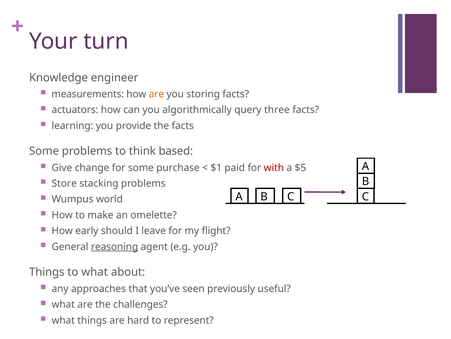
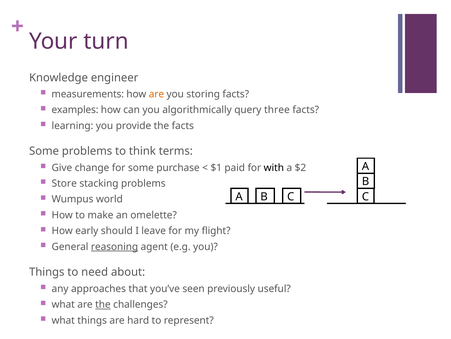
actuators: actuators -> examples
based: based -> terms
with colour: red -> black
$5: $5 -> $2
to what: what -> need
the at (103, 304) underline: none -> present
